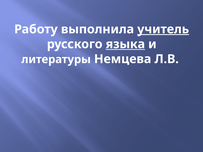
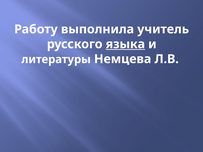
учитель underline: present -> none
